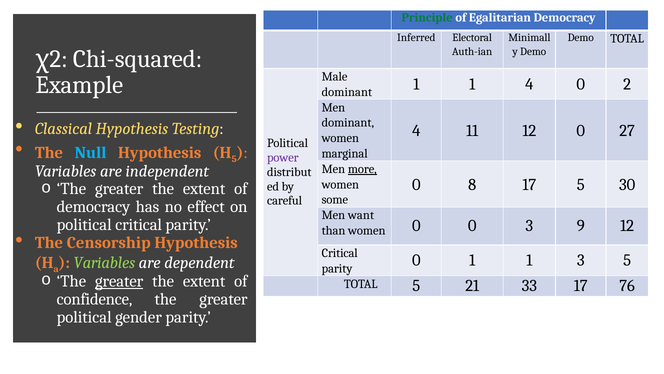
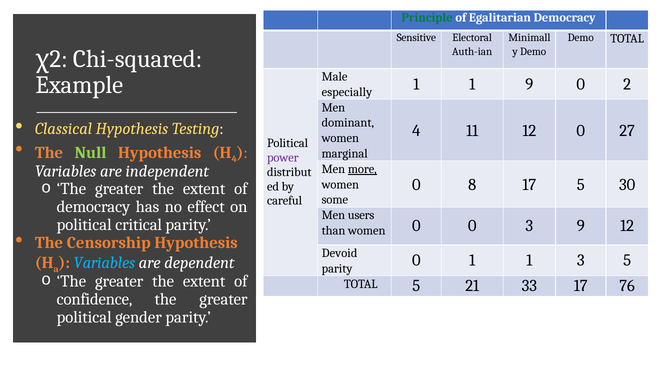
Inferred: Inferred -> Sensitive
dominant at (347, 92): dominant -> especially
1 4: 4 -> 9
Null colour: light blue -> light green
5 at (234, 159): 5 -> 4
want: want -> users
Critical at (340, 253): Critical -> Devoid
Variables at (104, 262) colour: light green -> light blue
greater at (119, 281) underline: present -> none
